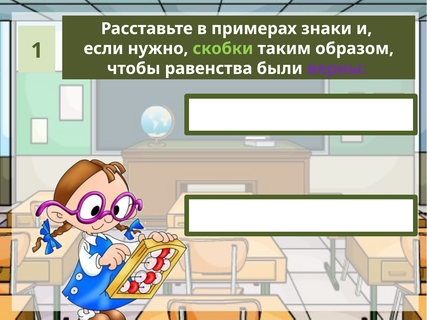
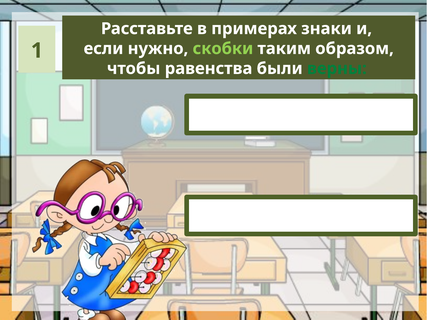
верны colour: purple -> green
